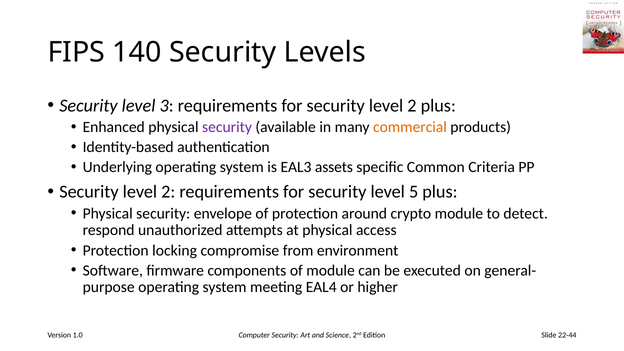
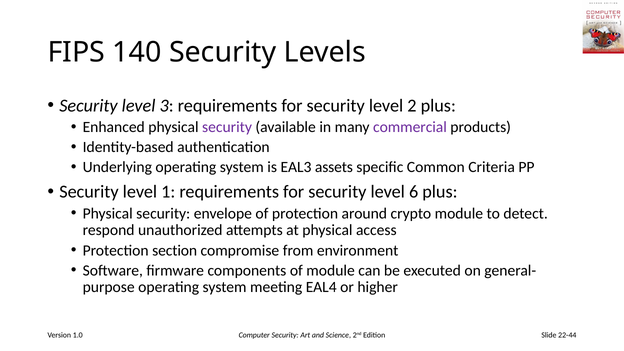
commercial colour: orange -> purple
2 at (168, 192): 2 -> 1
5: 5 -> 6
locking: locking -> section
